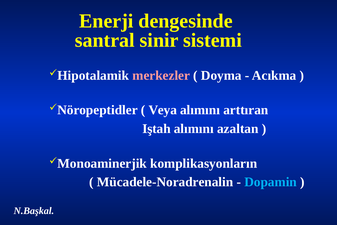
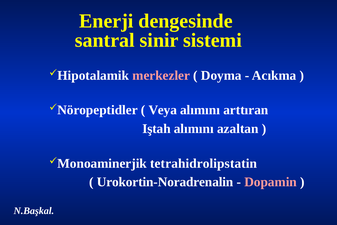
komplikasyonların: komplikasyonların -> tetrahidrolipstatin
Mücadele-Noradrenalin: Mücadele-Noradrenalin -> Urokortin-Noradrenalin
Dopamin colour: light blue -> pink
